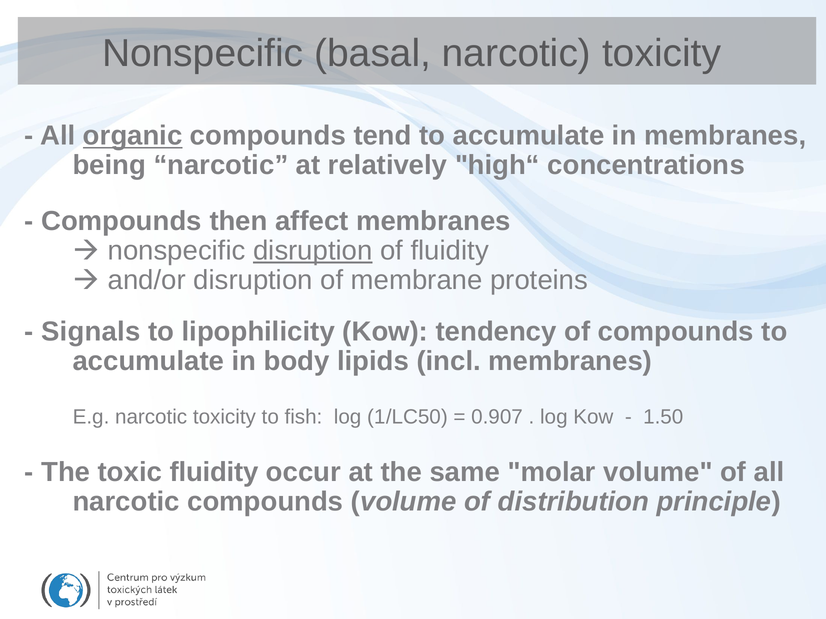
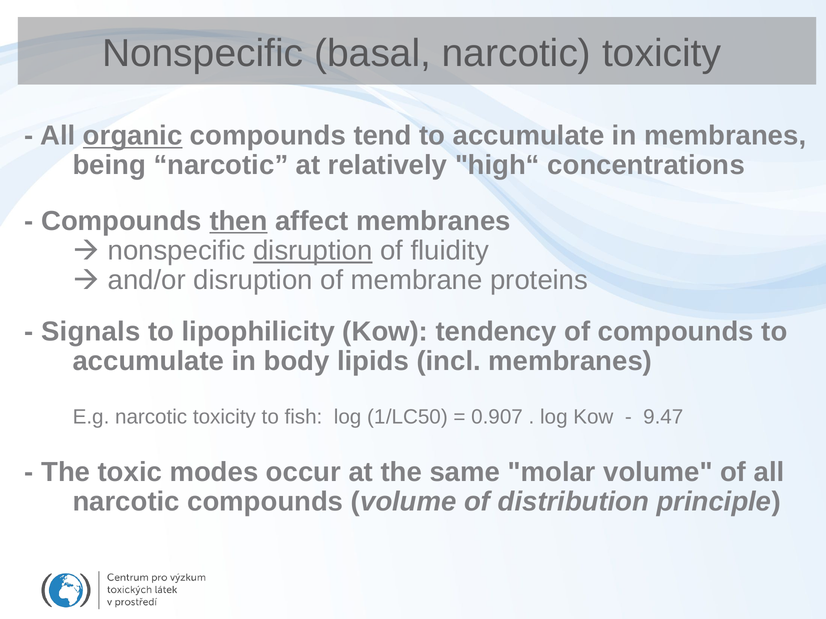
then underline: none -> present
1.50: 1.50 -> 9.47
toxic fluidity: fluidity -> modes
